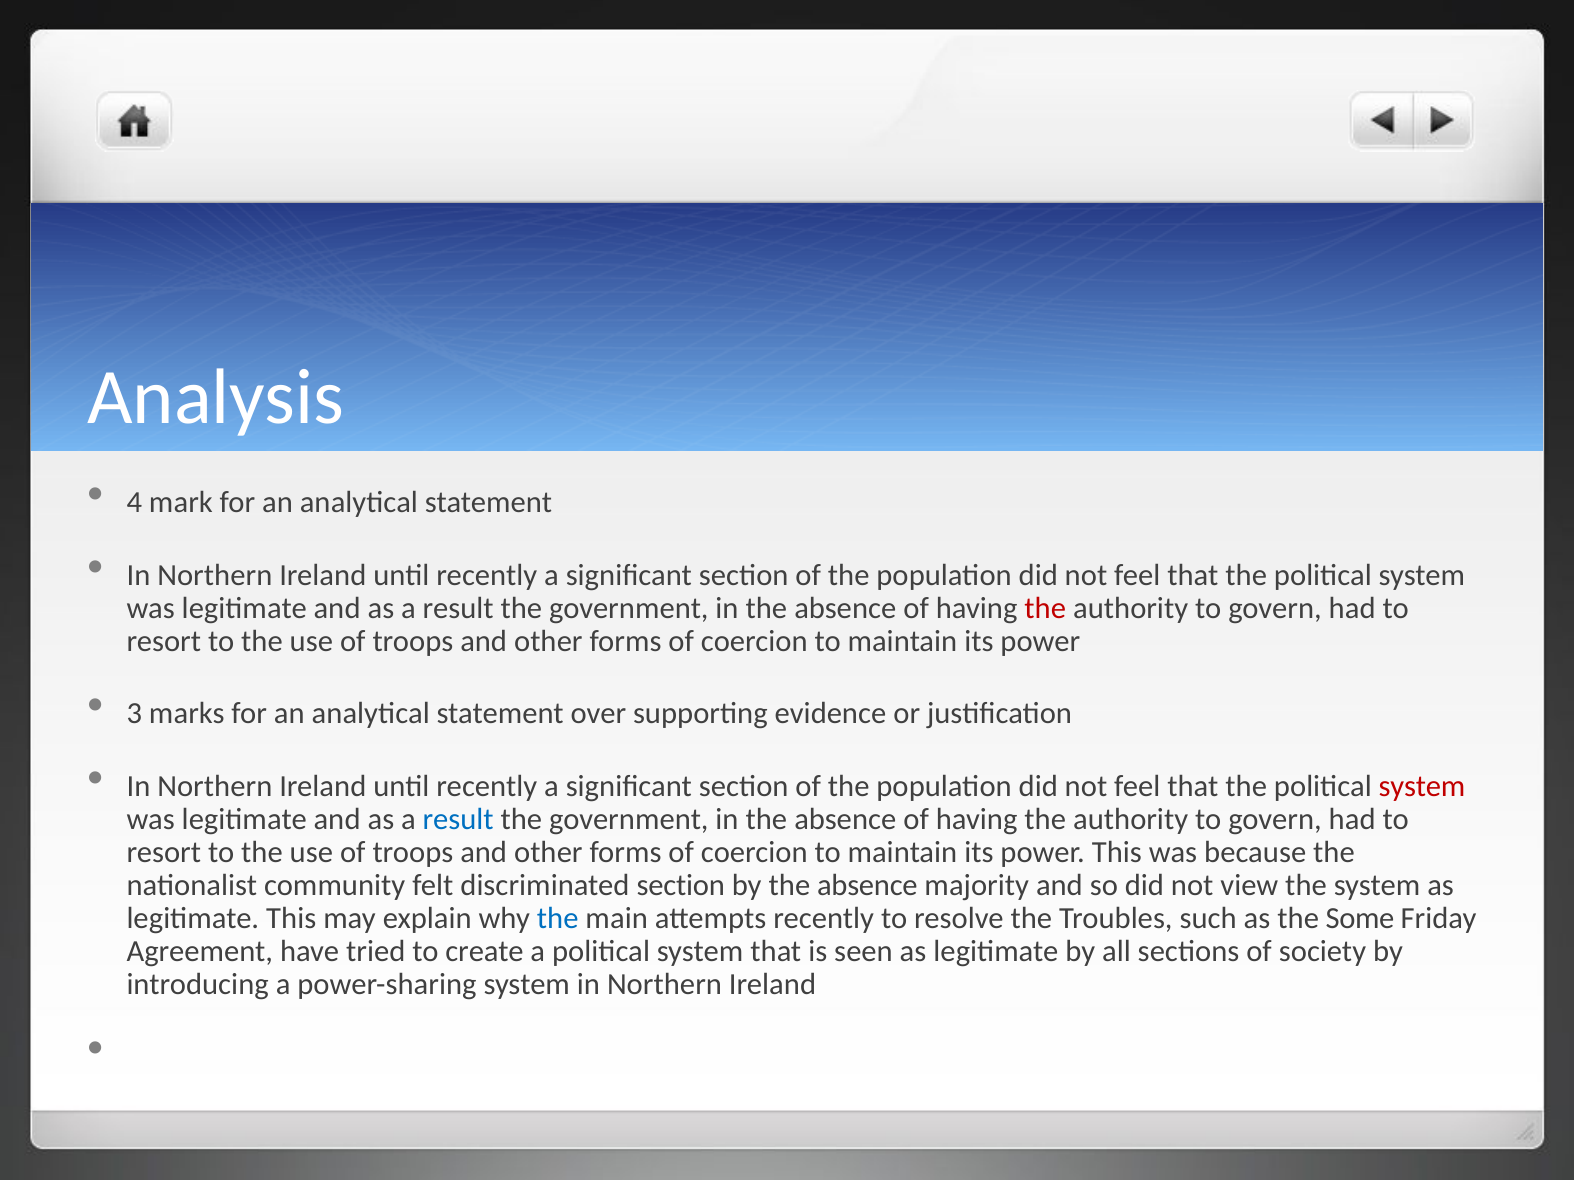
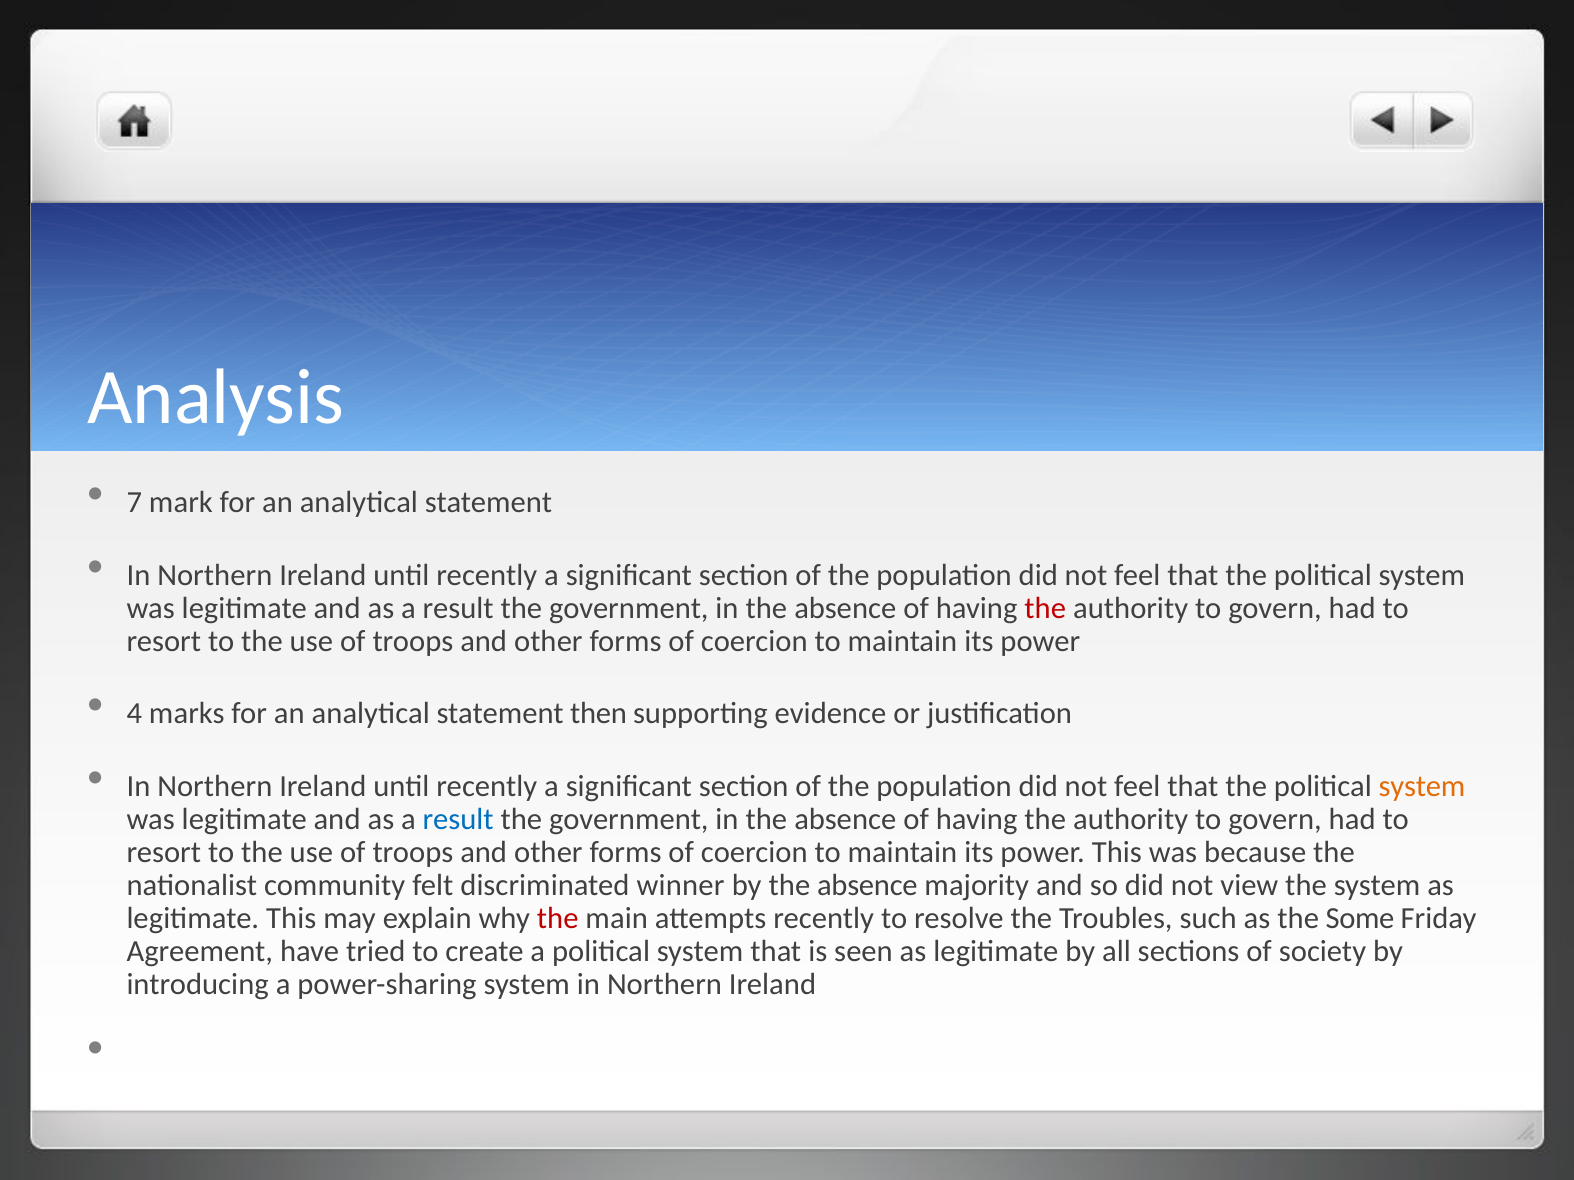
4: 4 -> 7
3: 3 -> 4
over: over -> then
system at (1422, 786) colour: red -> orange
discriminated section: section -> winner
the at (558, 919) colour: blue -> red
